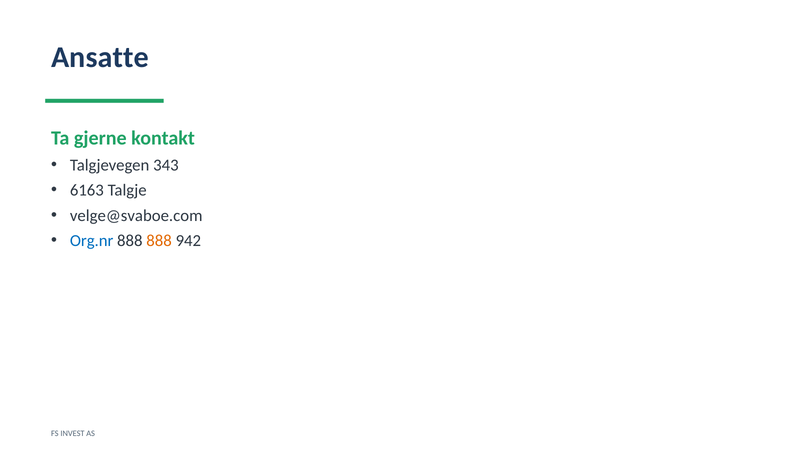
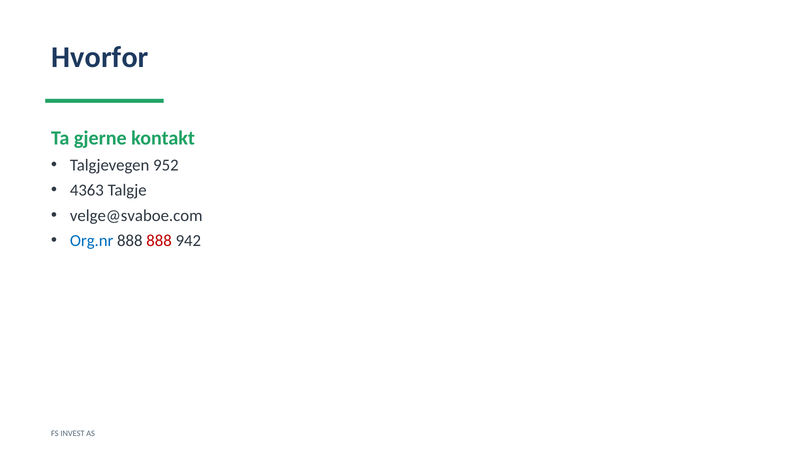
Ansatte: Ansatte -> Hvorfor
343: 343 -> 952
6163: 6163 -> 4363
888 at (159, 240) colour: orange -> red
